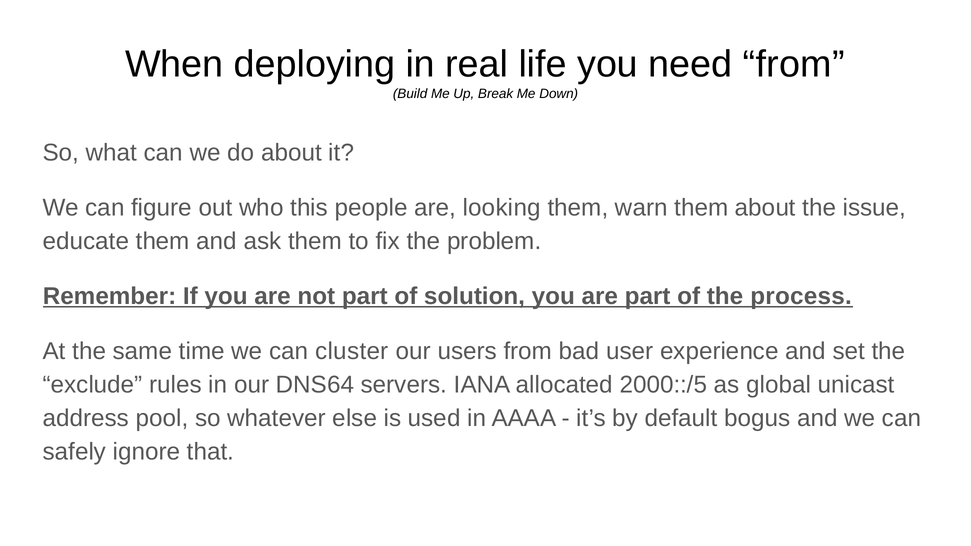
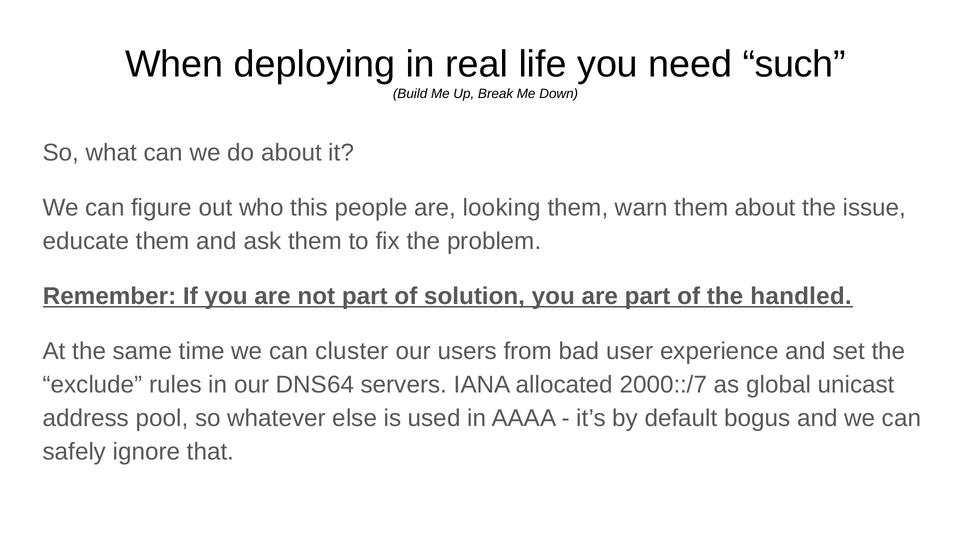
need from: from -> such
process: process -> handled
2000::/5: 2000::/5 -> 2000::/7
